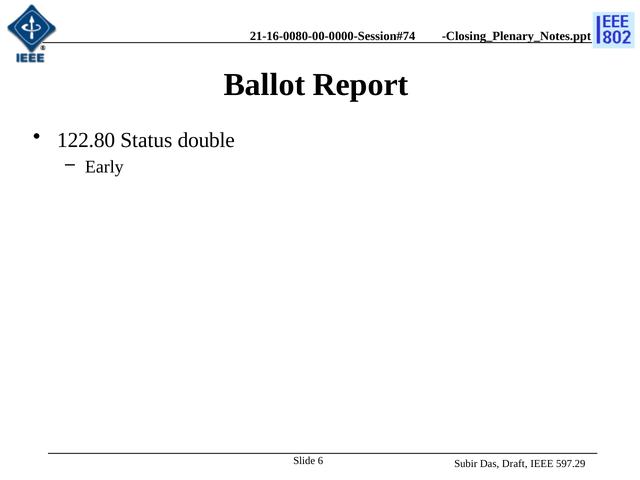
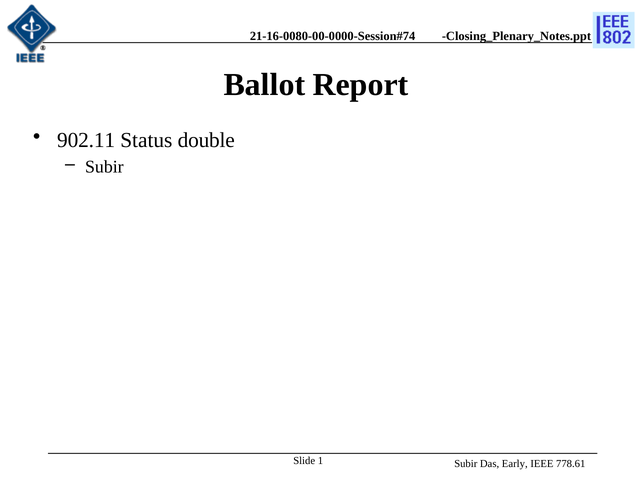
122.80: 122.80 -> 902.11
Early at (104, 167): Early -> Subir
6: 6 -> 1
Draft: Draft -> Early
597.29: 597.29 -> 778.61
